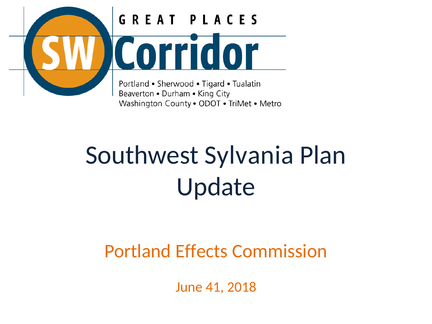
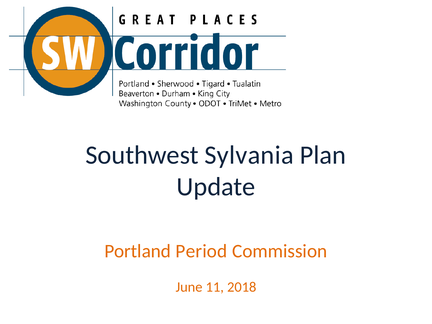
Effects: Effects -> Period
41: 41 -> 11
